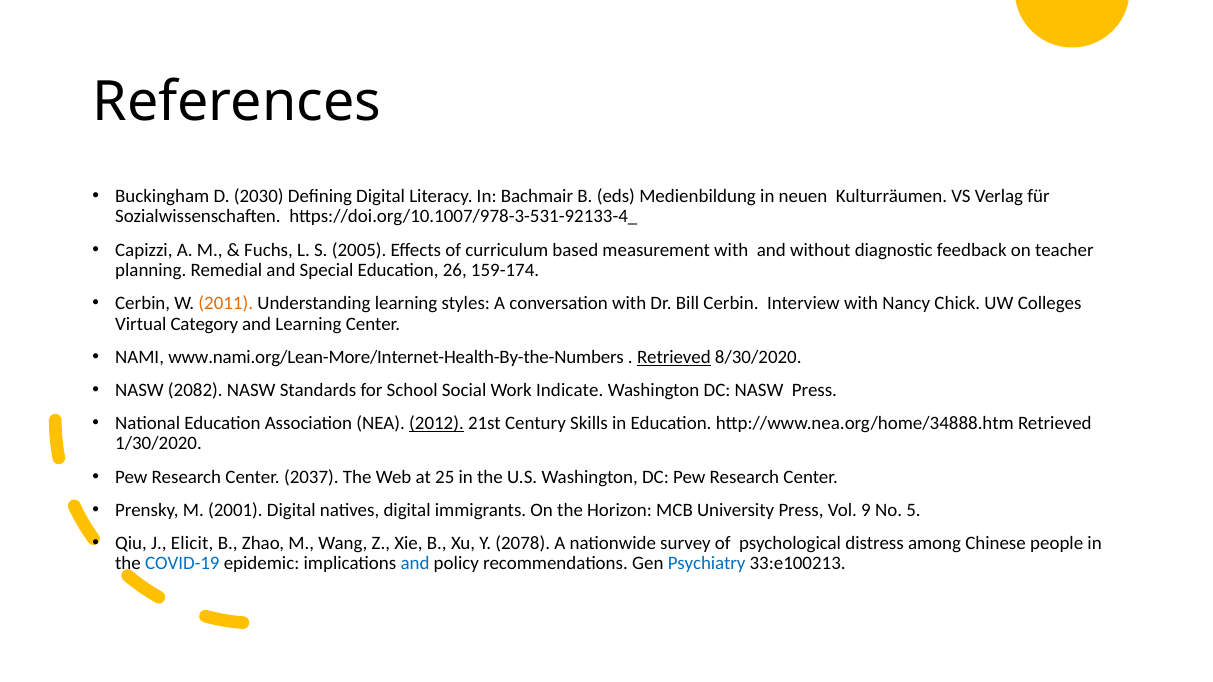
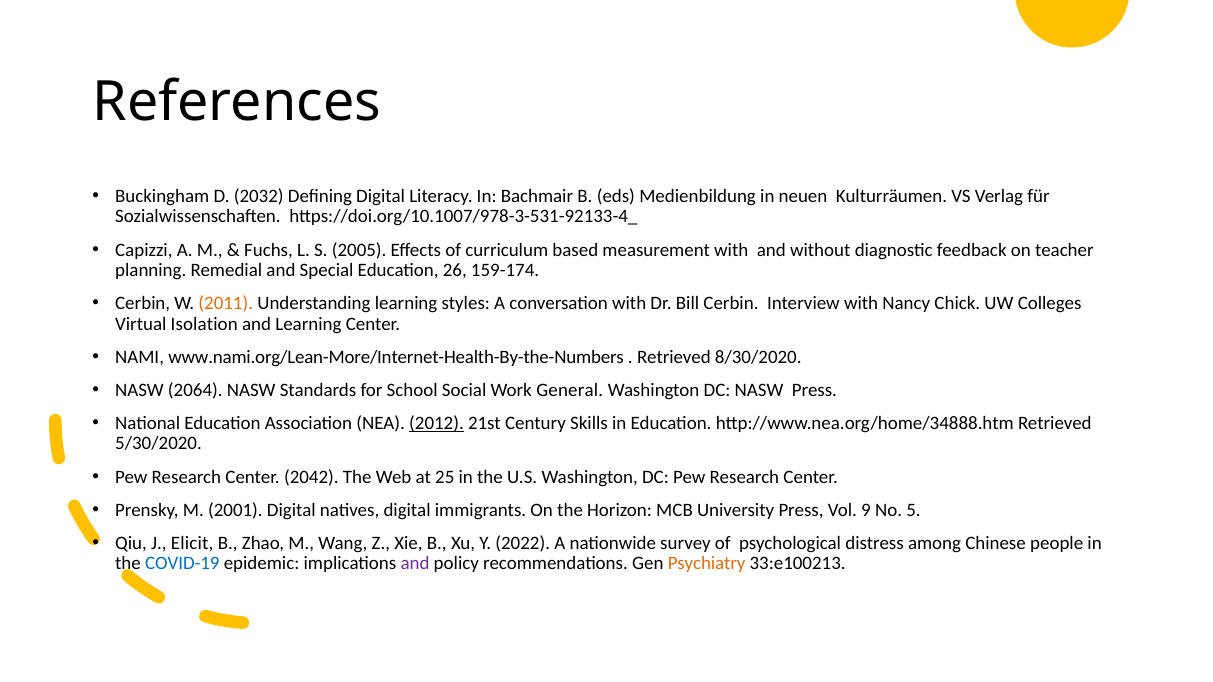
2030: 2030 -> 2032
Category: Category -> Isolation
Retrieved at (674, 357) underline: present -> none
2082: 2082 -> 2064
Indicate: Indicate -> General
1/30/2020: 1/30/2020 -> 5/30/2020
2037: 2037 -> 2042
2078: 2078 -> 2022
and at (415, 564) colour: blue -> purple
Psychiatry colour: blue -> orange
